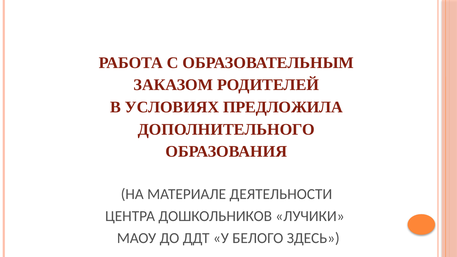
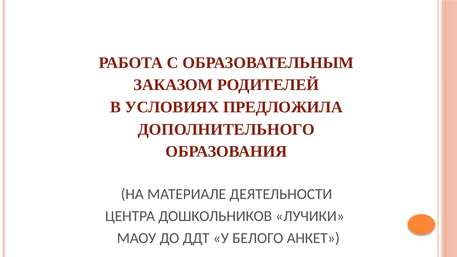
ЗДЕСЬ: ЗДЕСЬ -> АНКЕТ
